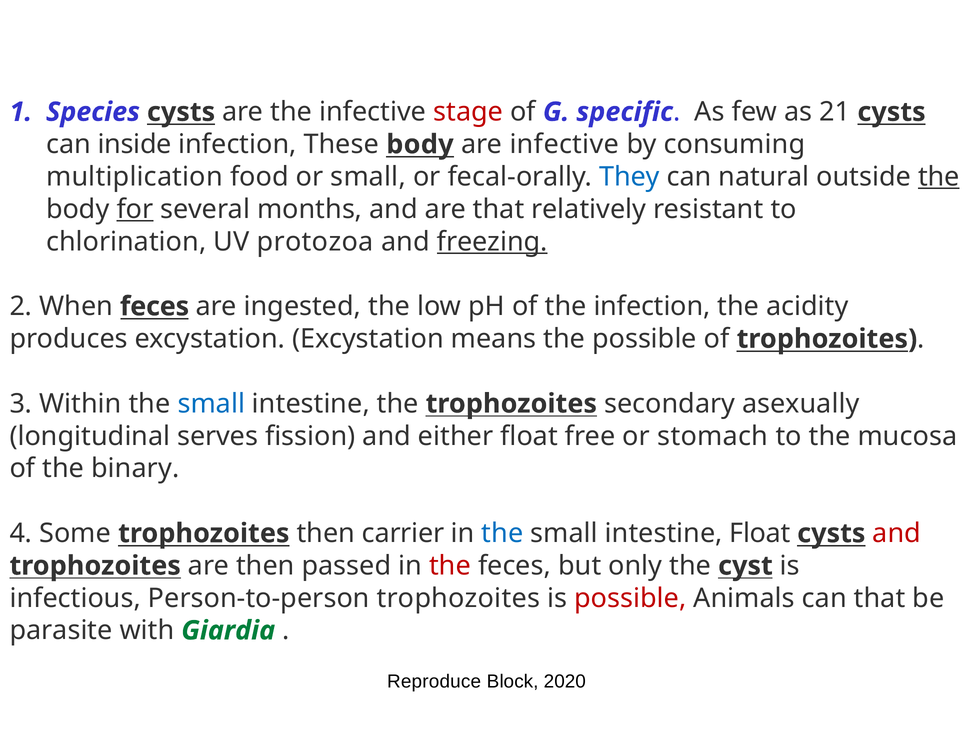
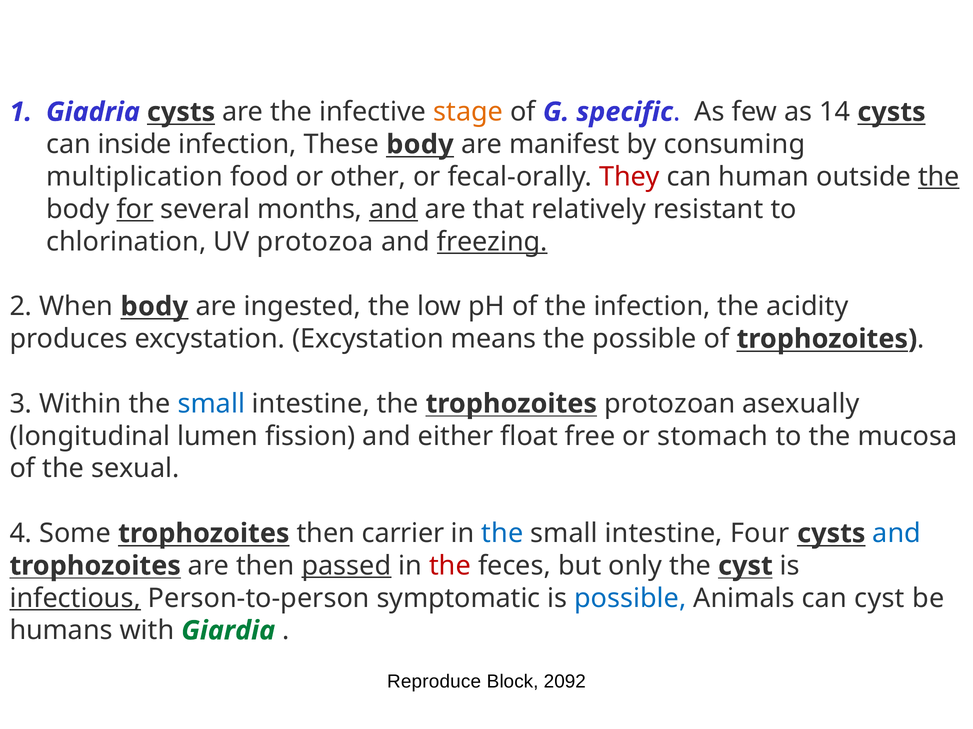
Species: Species -> Giadria
stage colour: red -> orange
21: 21 -> 14
are infective: infective -> manifest
or small: small -> other
They colour: blue -> red
natural: natural -> human
and at (393, 209) underline: none -> present
When feces: feces -> body
secondary: secondary -> protozoan
serves: serves -> lumen
binary: binary -> sexual
intestine Float: Float -> Four
and at (897, 534) colour: red -> blue
passed underline: none -> present
infectious underline: none -> present
Person-to-person trophozoites: trophozoites -> symptomatic
possible at (630, 599) colour: red -> blue
can that: that -> cyst
parasite: parasite -> humans
2020: 2020 -> 2092
